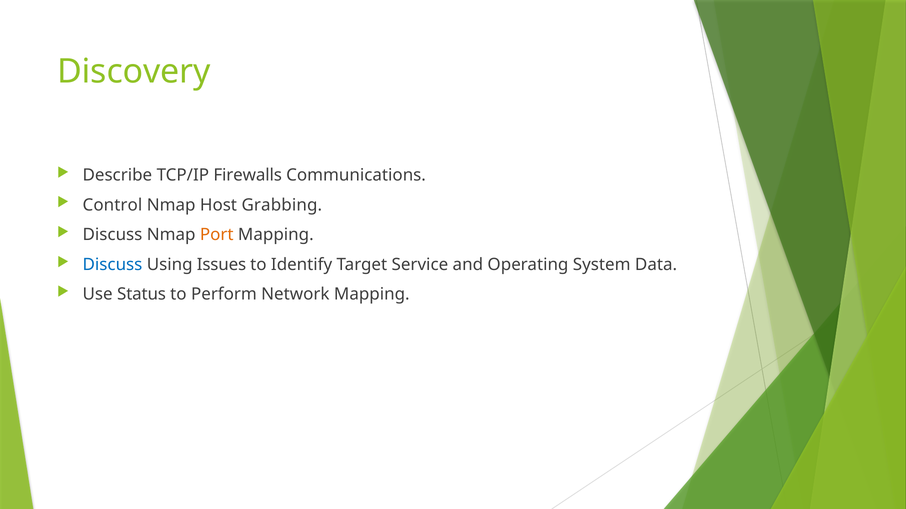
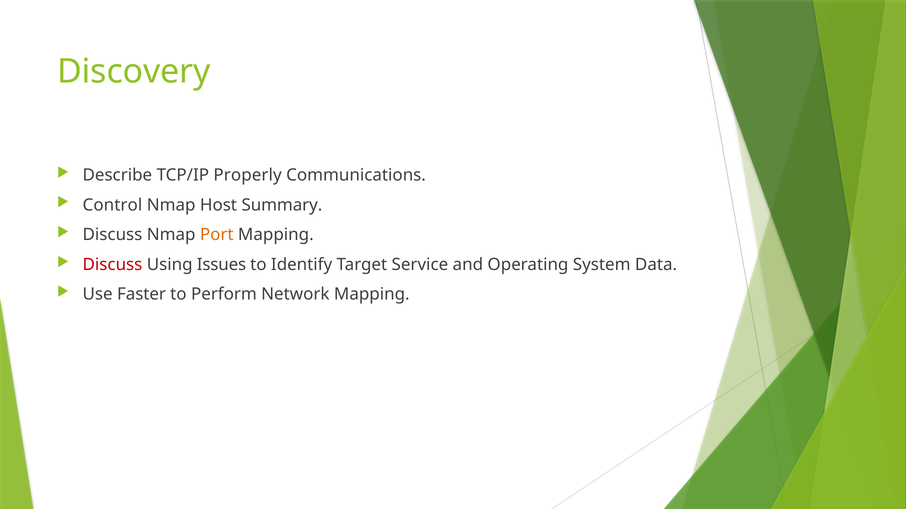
Firewalls: Firewalls -> Properly
Grabbing: Grabbing -> Summary
Discuss at (112, 265) colour: blue -> red
Status: Status -> Faster
